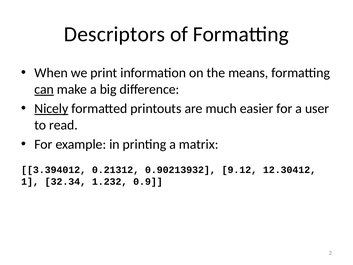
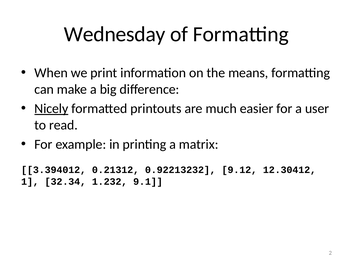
Descriptors: Descriptors -> Wednesday
can underline: present -> none
0.90213932: 0.90213932 -> 0.92213232
0.9: 0.9 -> 9.1
